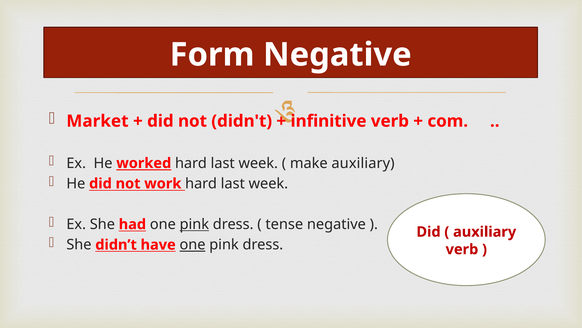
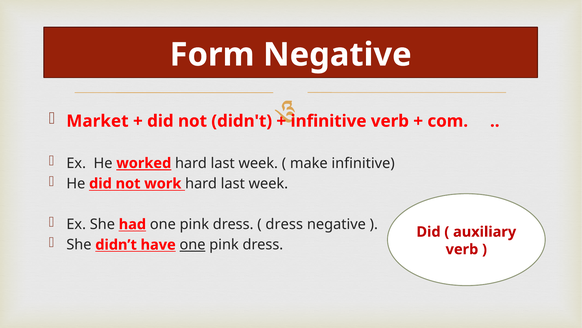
make auxiliary: auxiliary -> infinitive
pink at (194, 224) underline: present -> none
tense at (284, 224): tense -> dress
